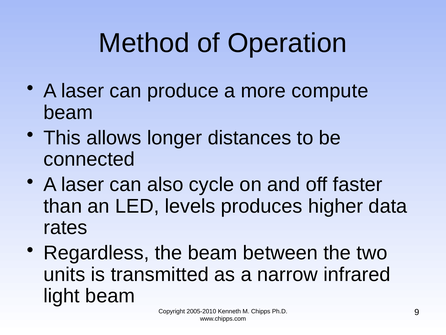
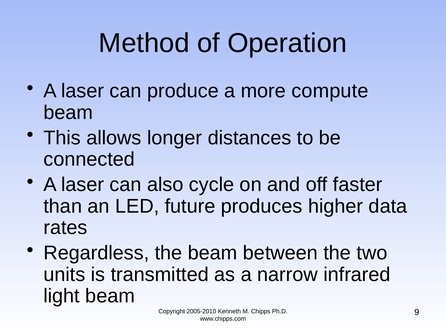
levels: levels -> future
